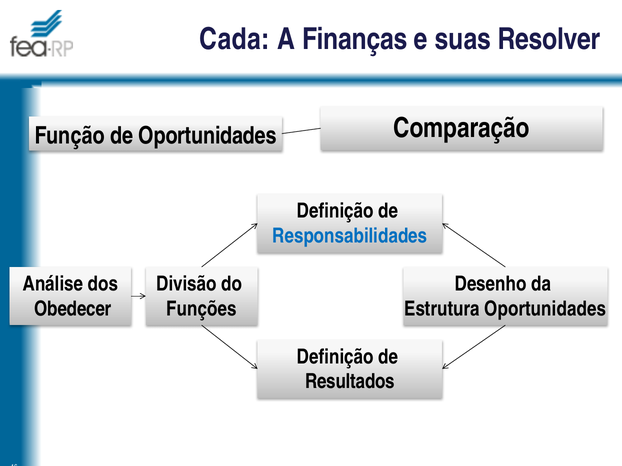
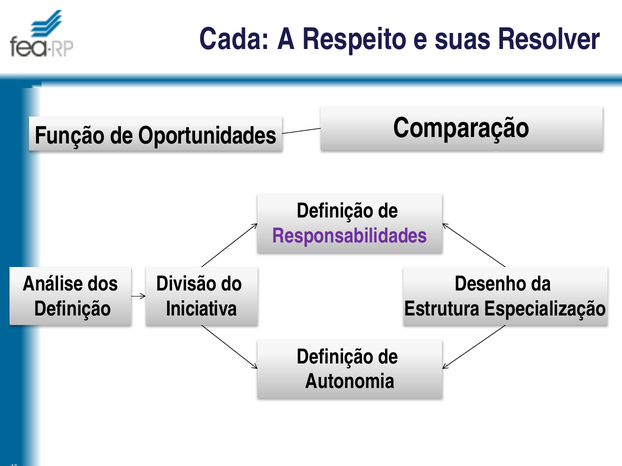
Finanças: Finanças -> Respeito
Responsabilidades colour: blue -> purple
Obedecer at (73, 309): Obedecer -> Definição
Funções: Funções -> Iniciativa
Estrutura Oportunidades: Oportunidades -> Especialização
Resultados: Resultados -> Autonomia
